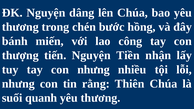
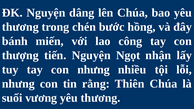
Tiền: Tiền -> Ngọt
quanh: quanh -> vương
